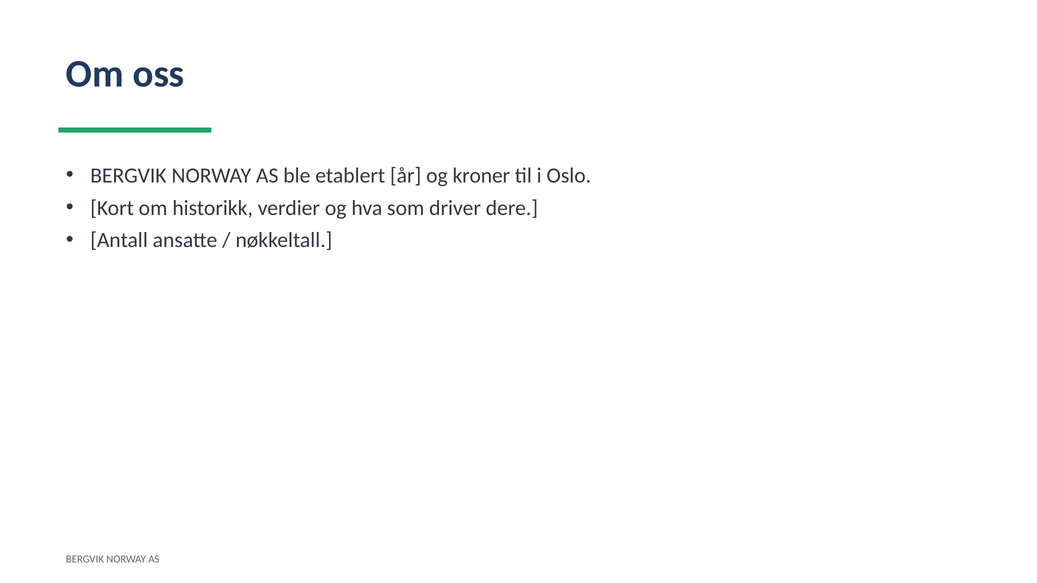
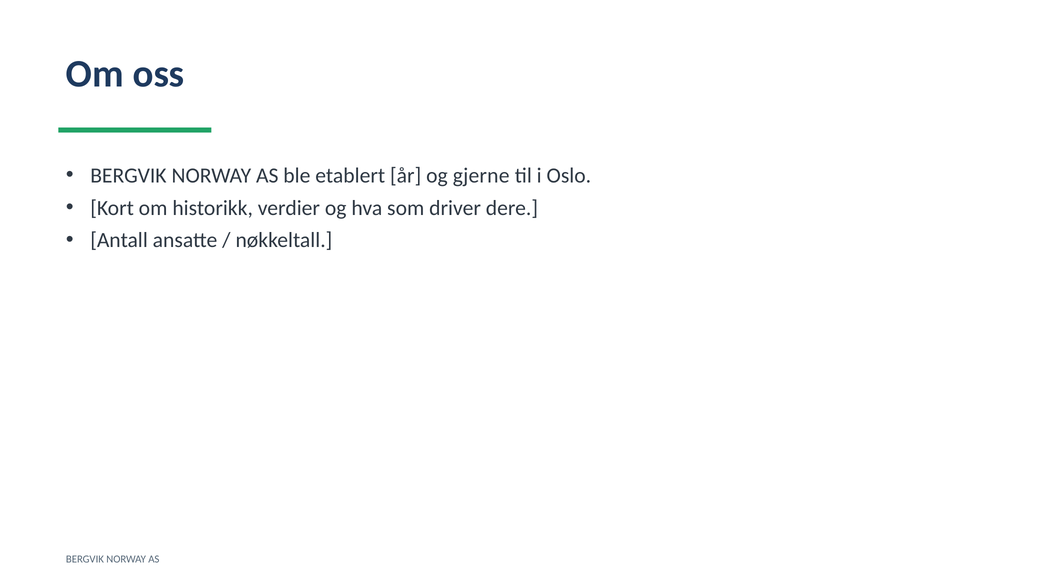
kroner: kroner -> gjerne
